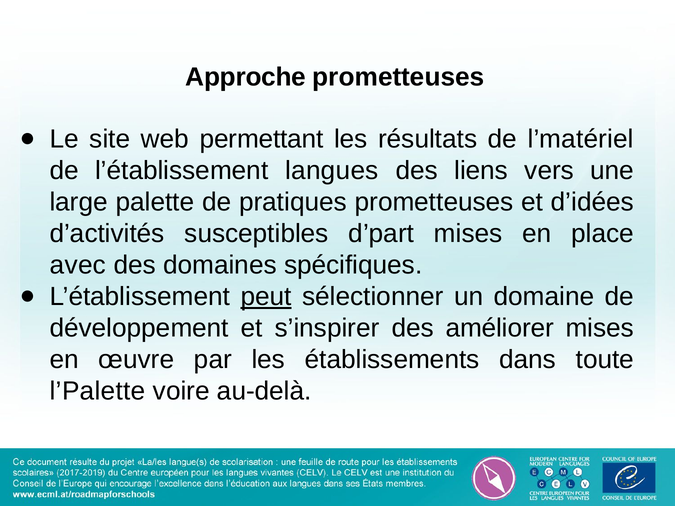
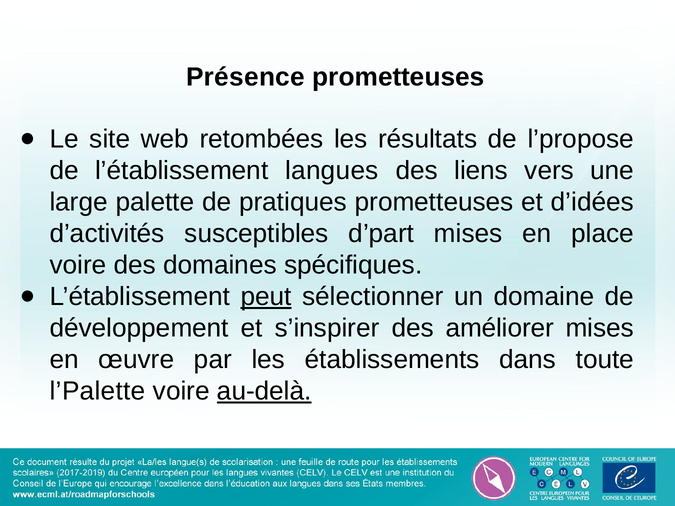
Approche: Approche -> Présence
permettant: permettant -> retombées
l’matériel: l’matériel -> l’propose
avec at (78, 265): avec -> voire
au-delà underline: none -> present
